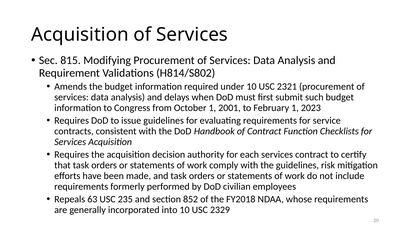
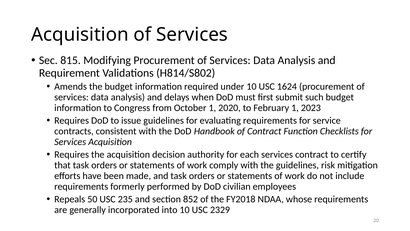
2321: 2321 -> 1624
2001: 2001 -> 2020
63: 63 -> 50
